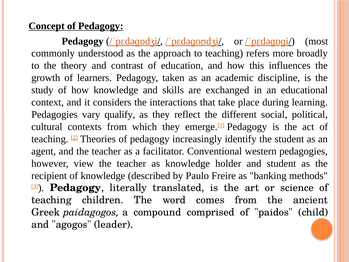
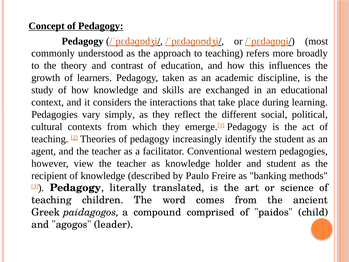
qualify: qualify -> simply
